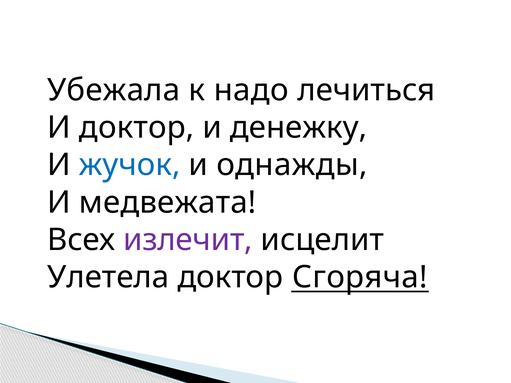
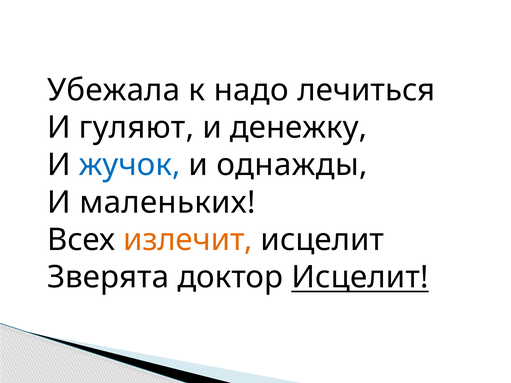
И доктор: доктор -> гуляют
медвежата: медвежата -> маленьких
излечит colour: purple -> orange
Улетела: Улетела -> Зверята
доктор Сгоряча: Сгоряча -> Исцелит
